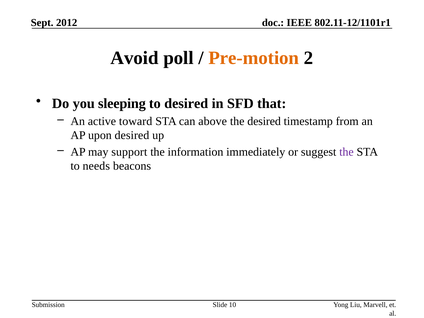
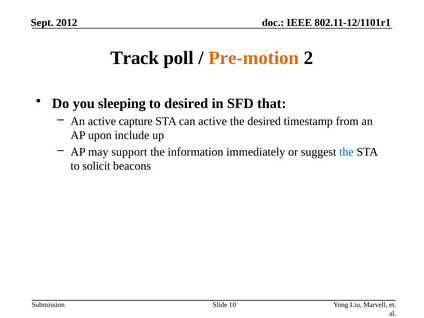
Avoid: Avoid -> Track
toward: toward -> capture
can above: above -> active
upon desired: desired -> include
the at (346, 152) colour: purple -> blue
needs: needs -> solicit
